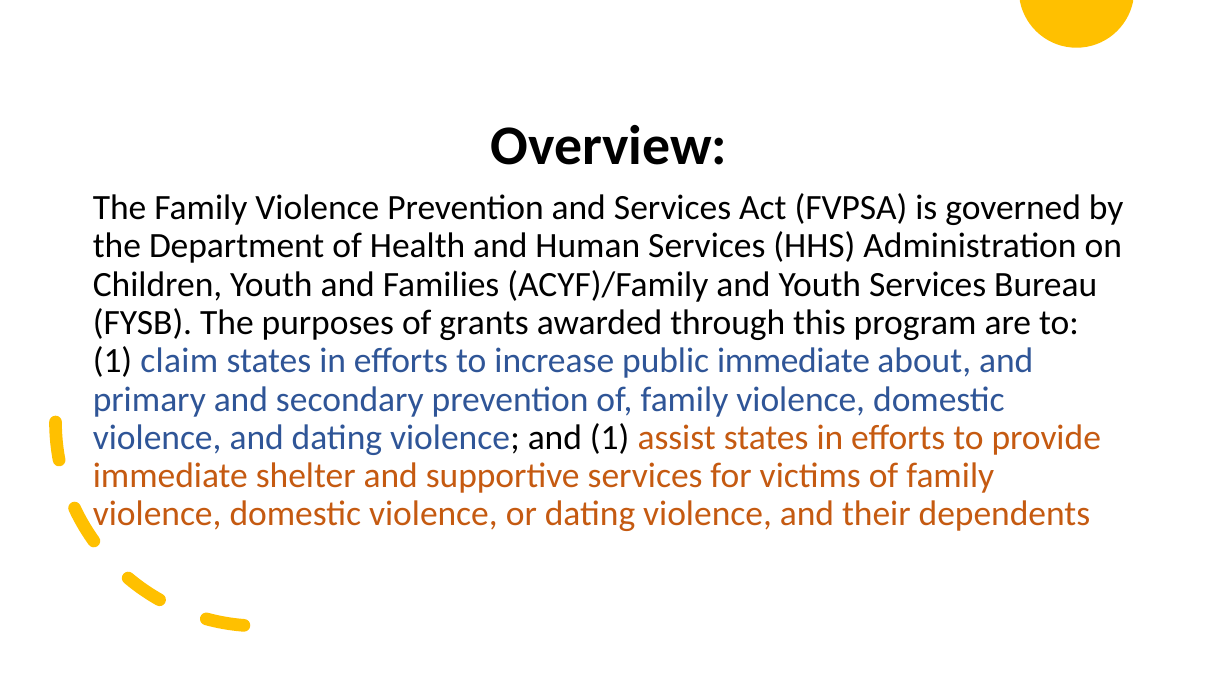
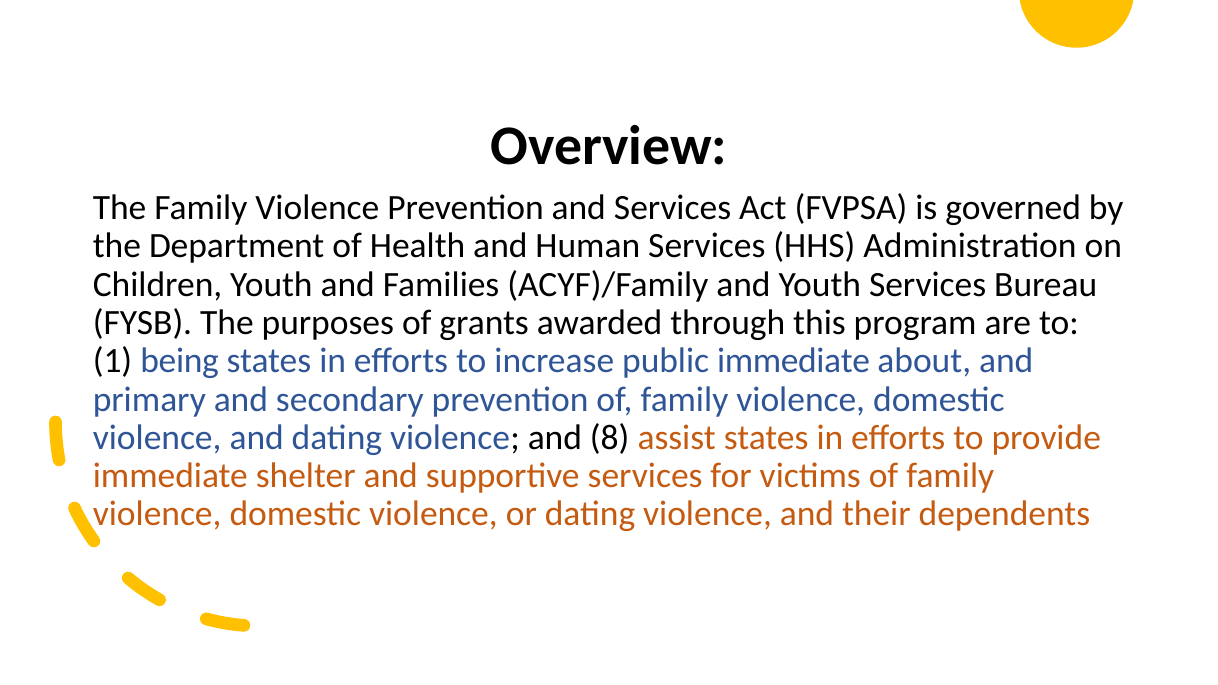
claim: claim -> being
and 1: 1 -> 8
